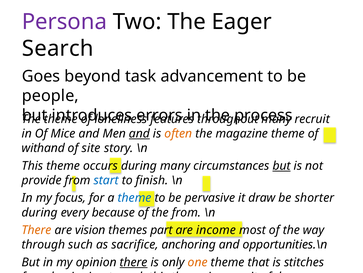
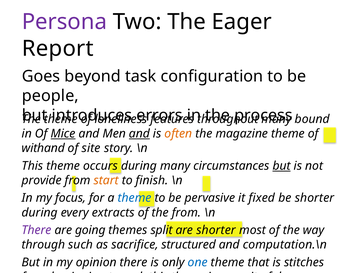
Search: Search -> Report
advancement: advancement -> configuration
recruit: recruit -> bound
Mice underline: none -> present
start colour: blue -> orange
draw: draw -> fixed
because: because -> extracts
There at (37, 230) colour: orange -> purple
vision: vision -> going
part: part -> split
are income: income -> shorter
anchoring: anchoring -> structured
opportunities.\n: opportunities.\n -> computation.\n
there at (134, 262) underline: present -> none
one colour: orange -> blue
